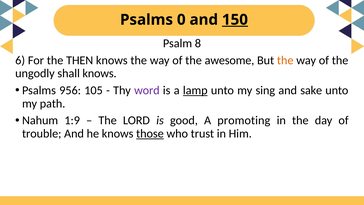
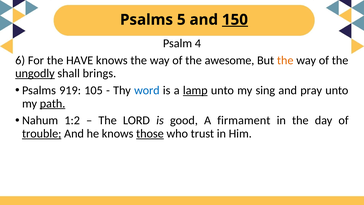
0: 0 -> 5
8: 8 -> 4
THEN: THEN -> HAVE
ungodly underline: none -> present
shall knows: knows -> brings
956: 956 -> 919
word colour: purple -> blue
sake: sake -> pray
path underline: none -> present
1:9: 1:9 -> 1:2
promoting: promoting -> firmament
trouble underline: none -> present
